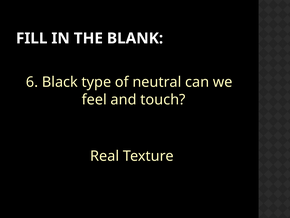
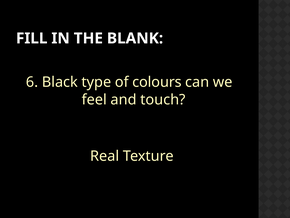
neutral: neutral -> colours
